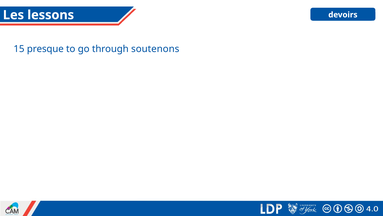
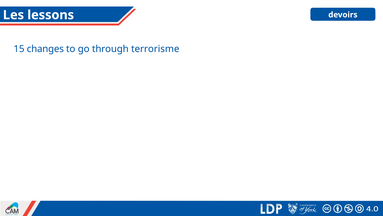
presque: presque -> changes
soutenons: soutenons -> terrorisme
